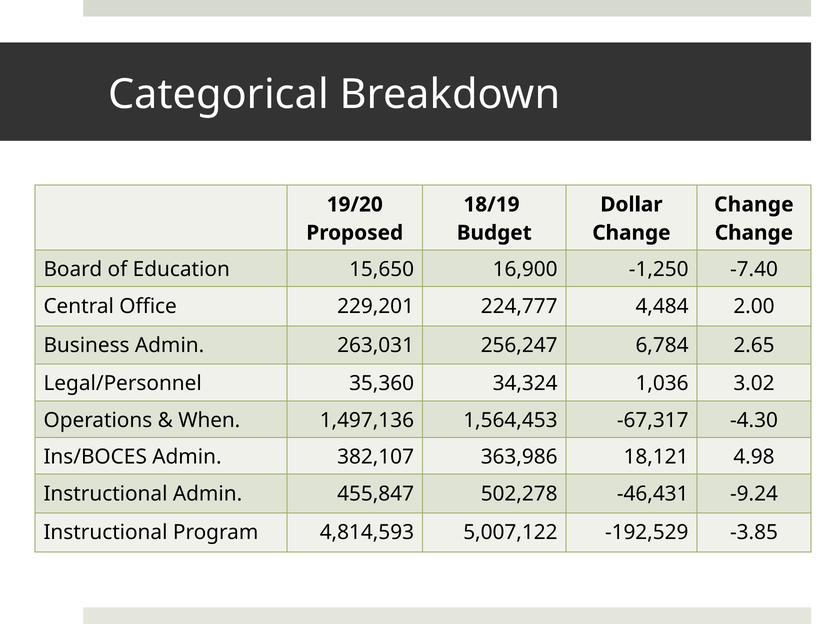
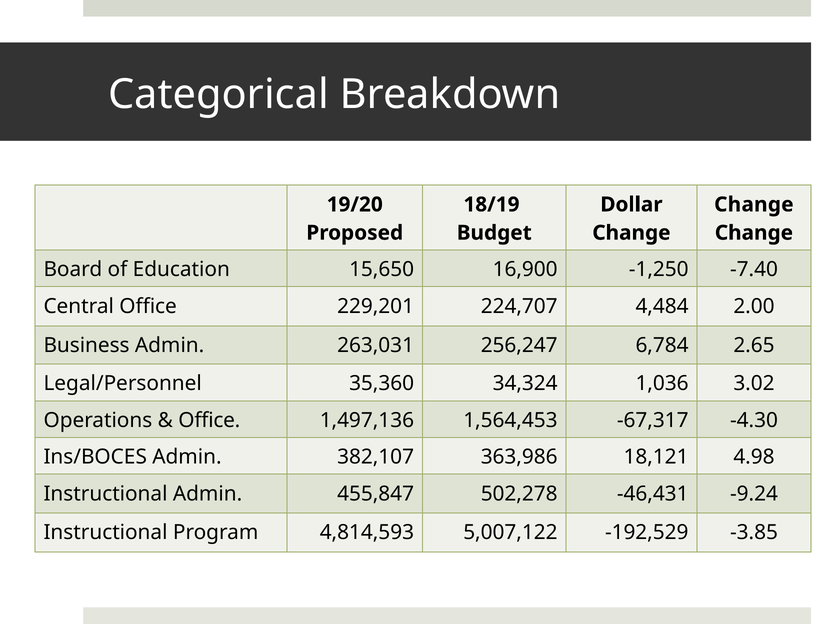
224,777: 224,777 -> 224,707
When at (209, 420): When -> Office
